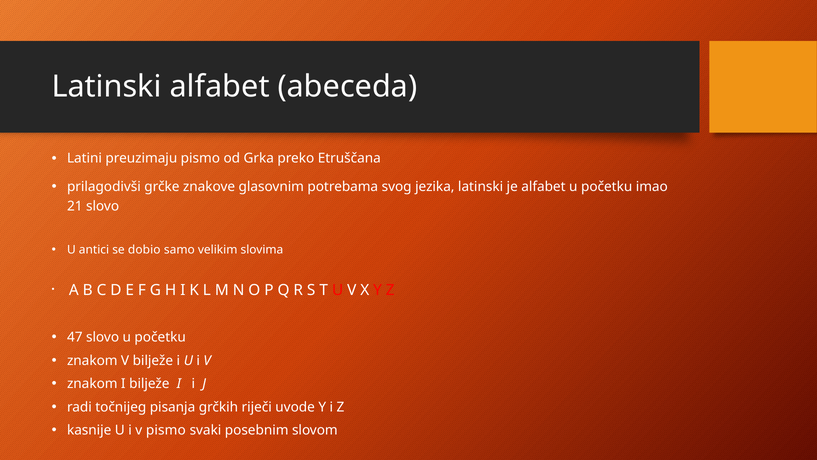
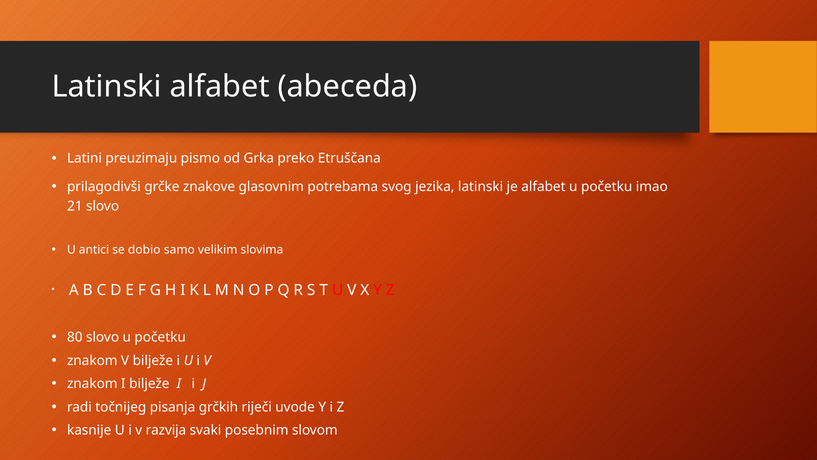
47: 47 -> 80
v pismo: pismo -> razvija
